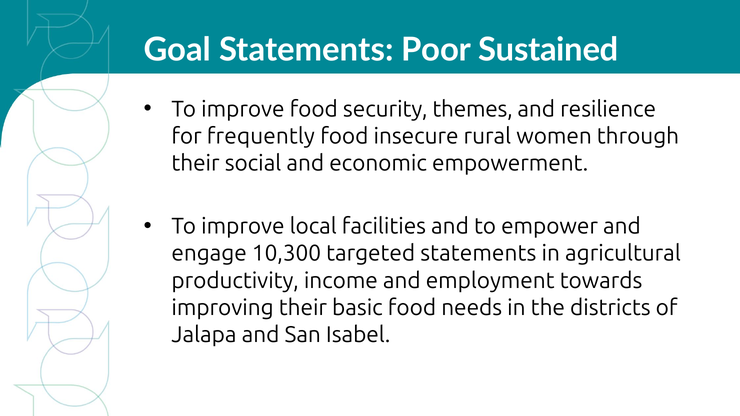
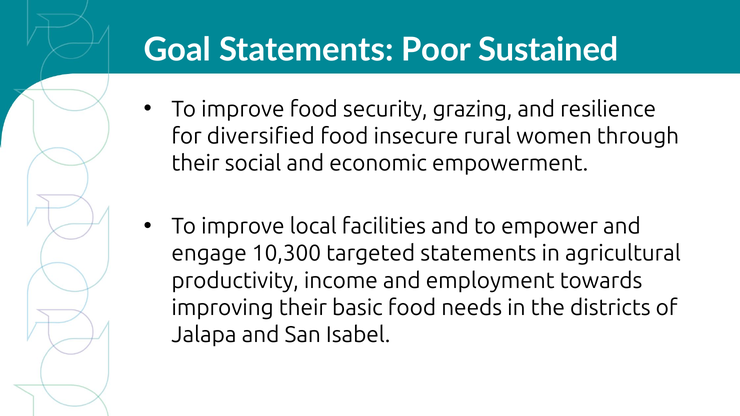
themes: themes -> grazing
frequently: frequently -> diversified
